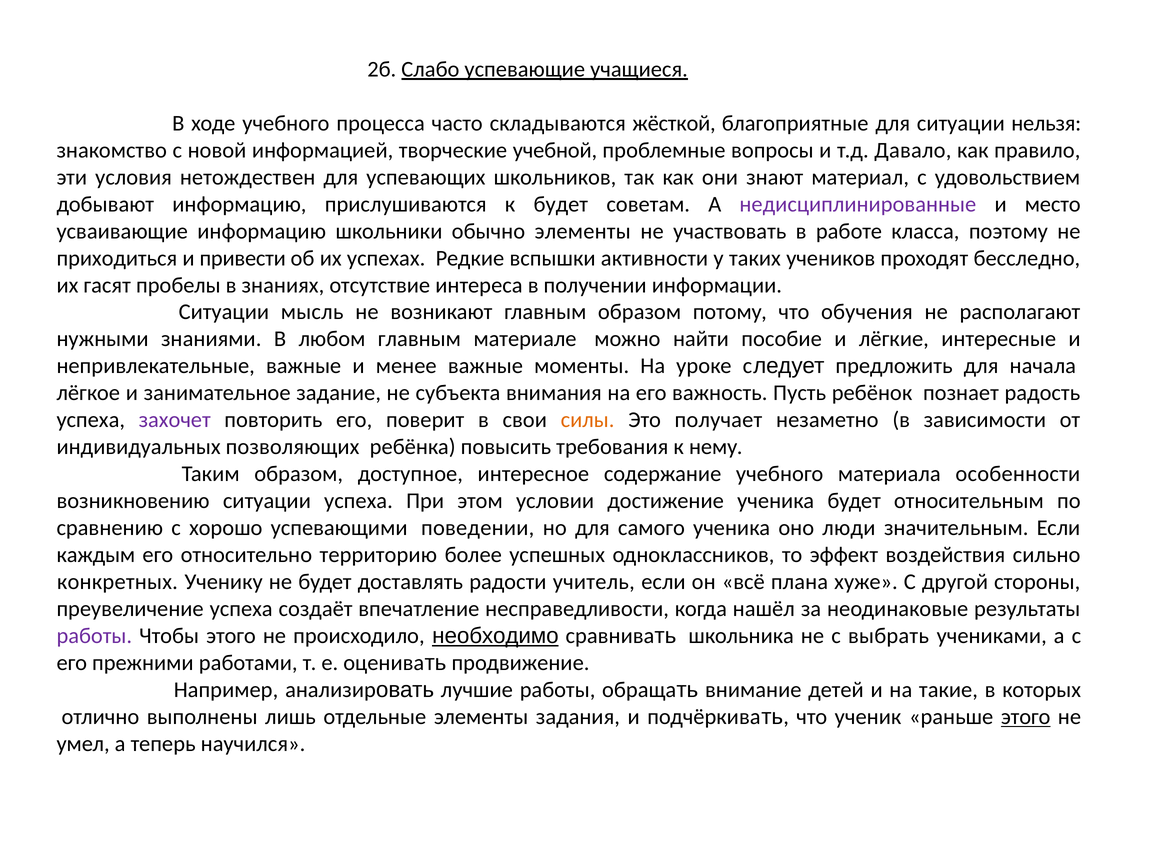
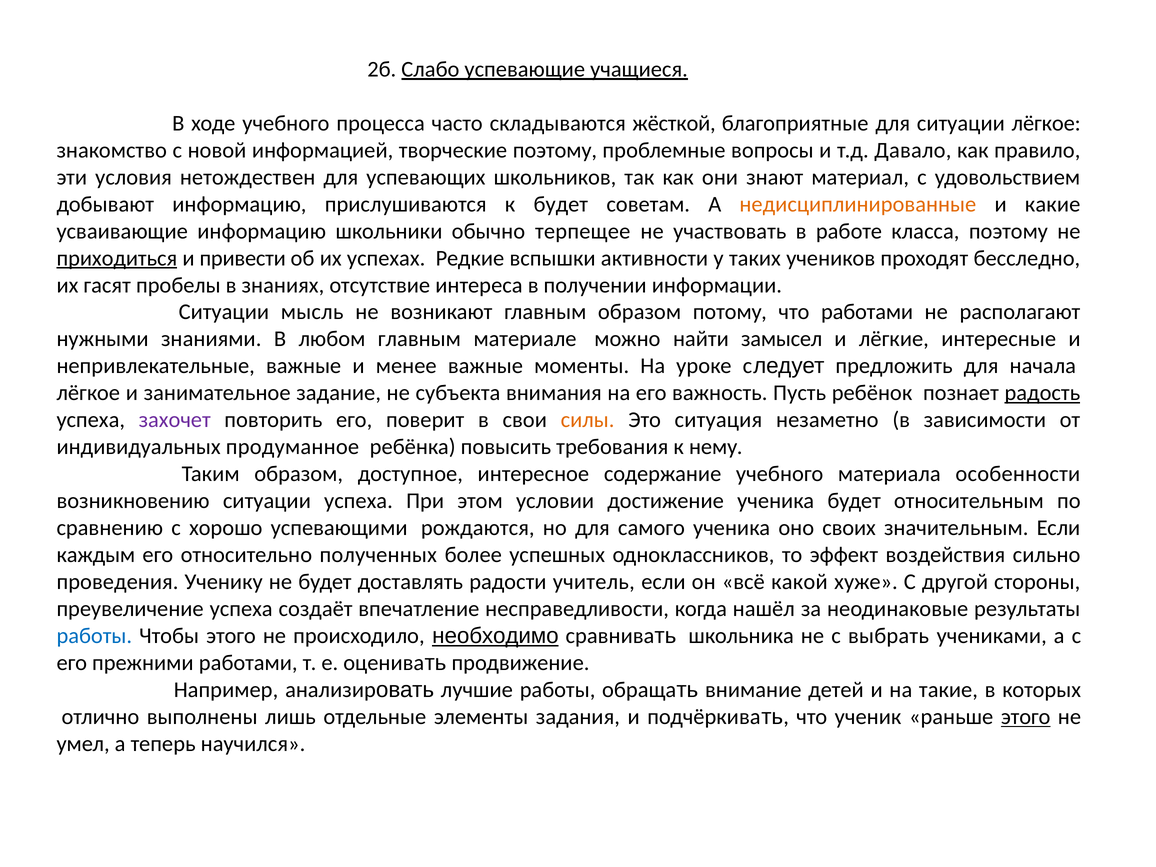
ситуации нельзя: нельзя -> лёгкое
творческие учебной: учебной -> поэтому
недисциплинированные colour: purple -> orange
место: место -> какие
обычно элементы: элементы -> терпещее
приходиться underline: none -> present
что обучения: обучения -> работами
пособие: пособие -> замысел
радость underline: none -> present
получает: получает -> ситуация
позволяющих: позволяющих -> продуманное
поведении: поведении -> рождаются
люди: люди -> своих
территорию: территорию -> полученных
конкретных: конкретных -> проведения
плана: плана -> какой
работы at (94, 636) colour: purple -> blue
